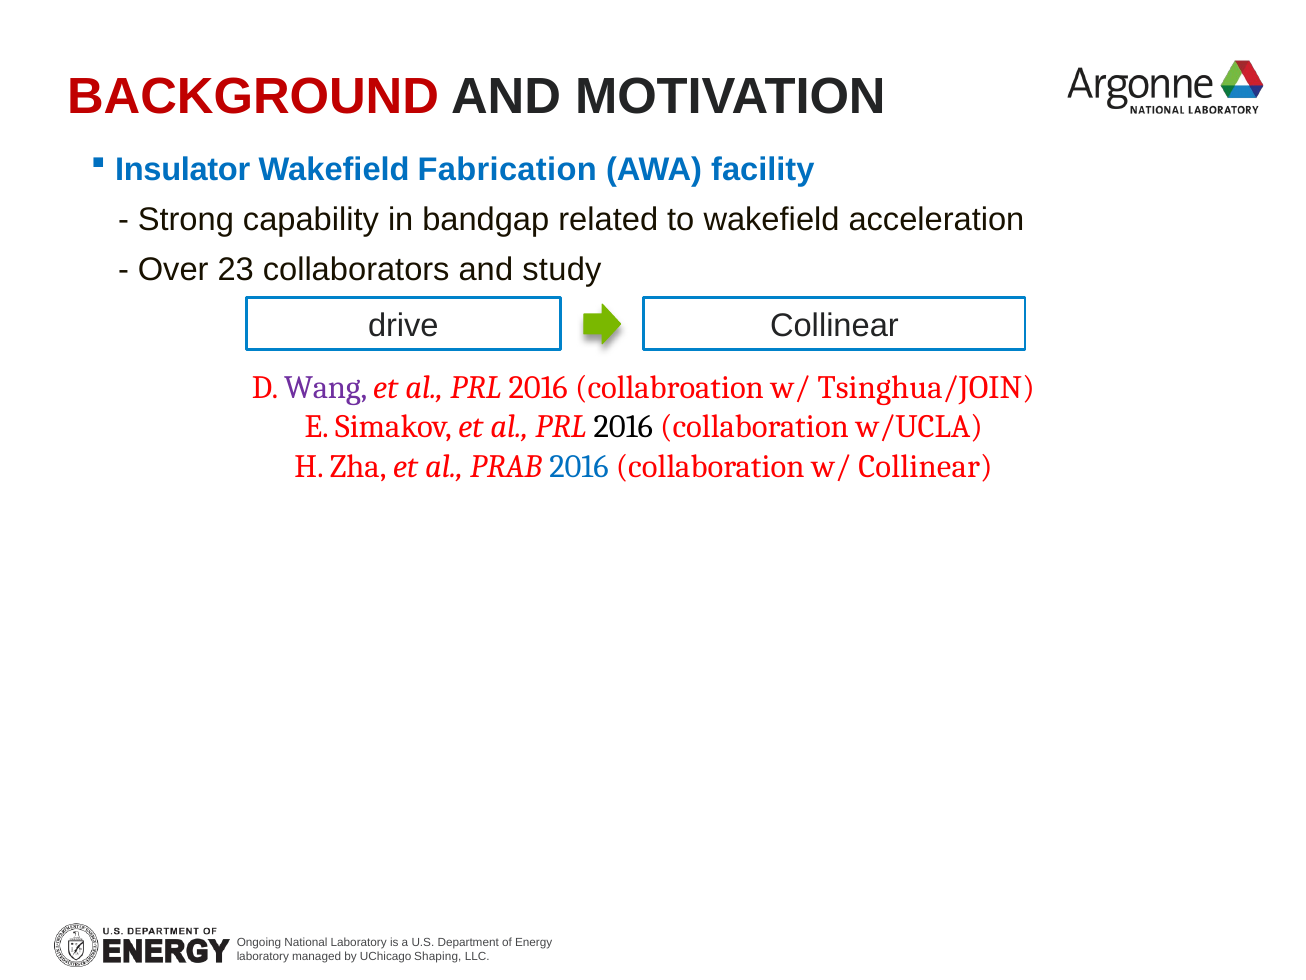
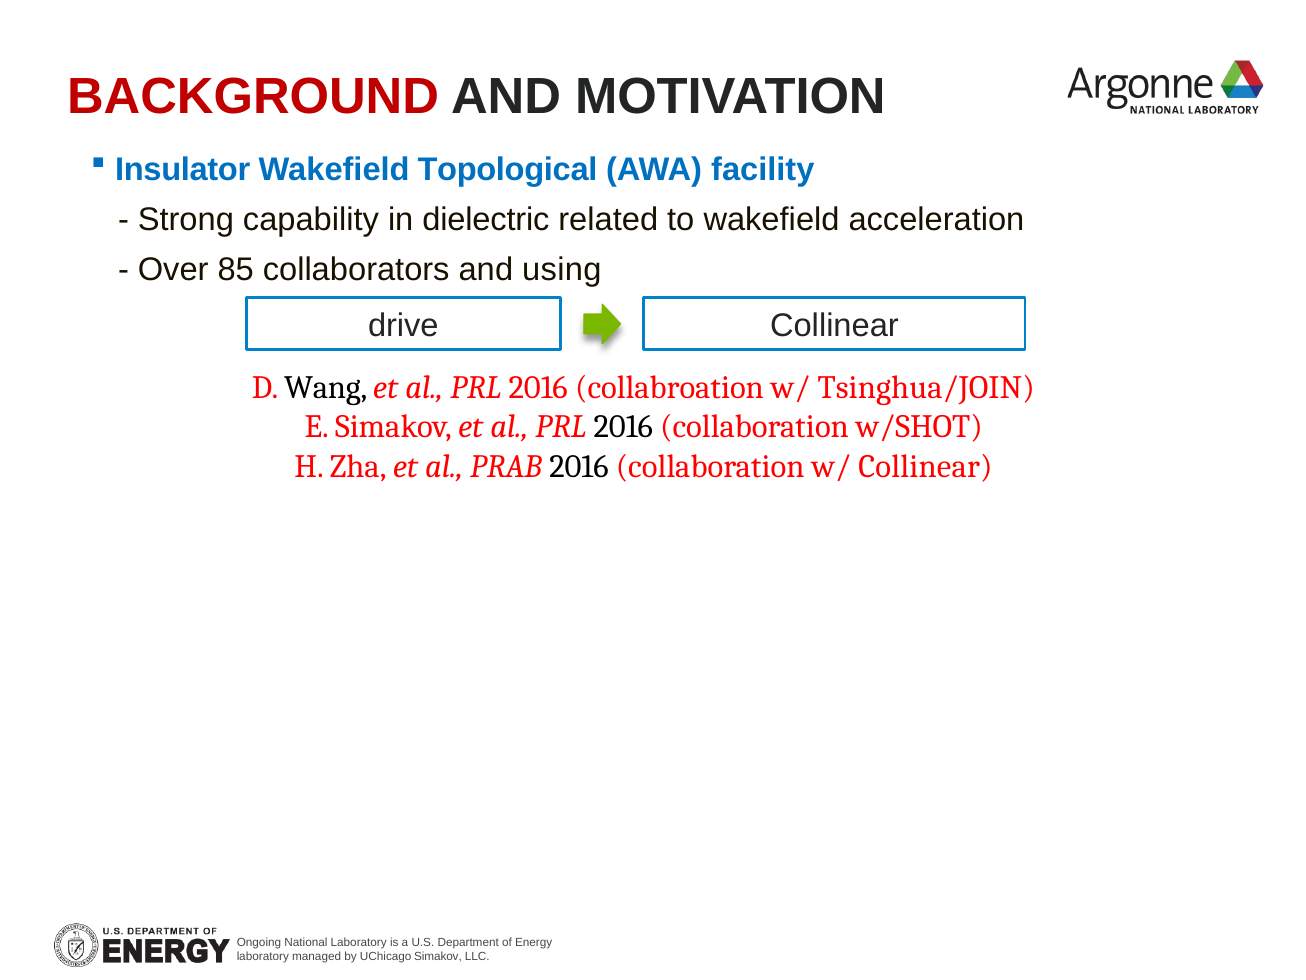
Fabrication: Fabrication -> Topological
bandgap: bandgap -> dielectric
23: 23 -> 85
study: study -> using
Wang colour: purple -> black
w/UCLA: w/UCLA -> w/SHOT
2016 at (579, 466) colour: blue -> black
Shaping at (438, 957): Shaping -> Simakov
